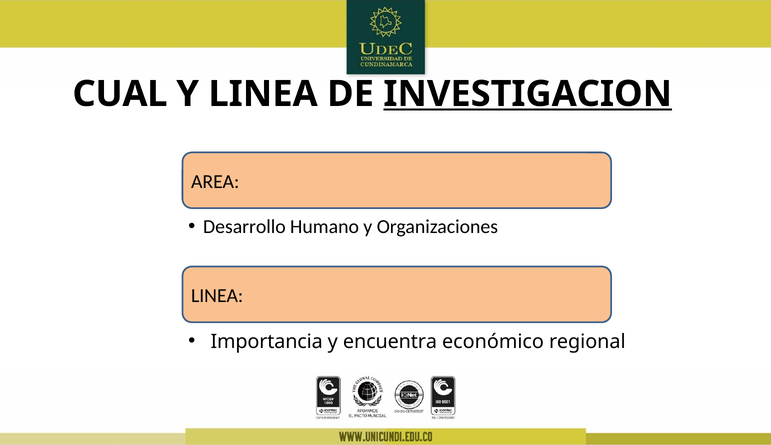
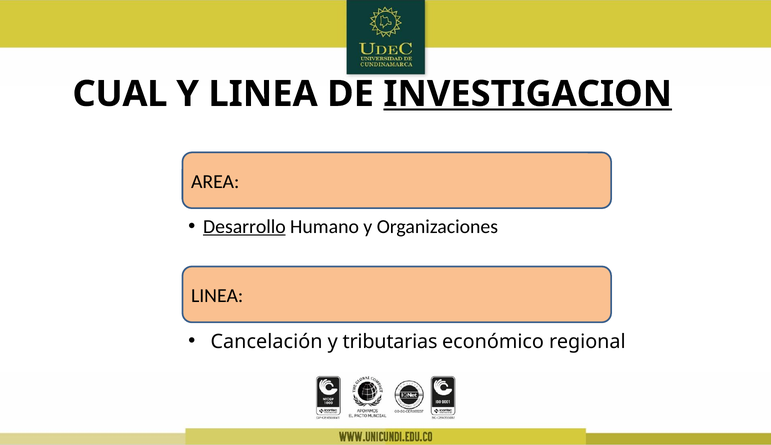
Desarrollo underline: none -> present
Importancia: Importancia -> Cancelación
encuentra: encuentra -> tributarias
